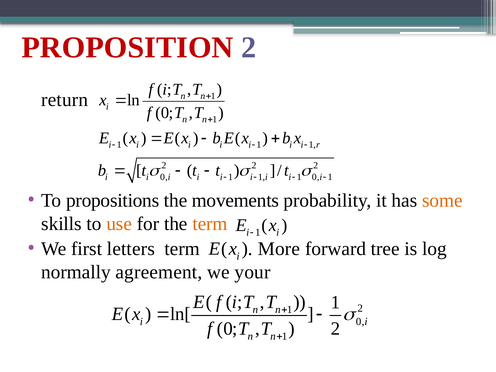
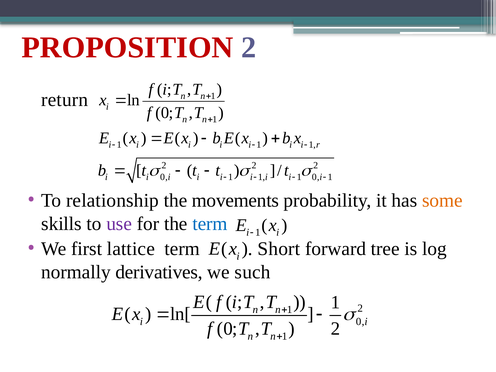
propositions: propositions -> relationship
use colour: orange -> purple
term at (210, 224) colour: orange -> blue
letters: letters -> lattice
More: More -> Short
agreement: agreement -> derivatives
your: your -> such
